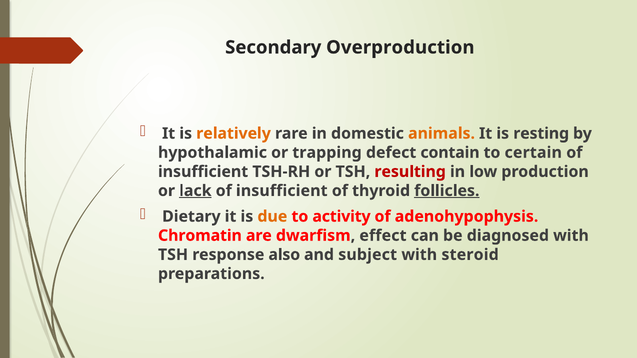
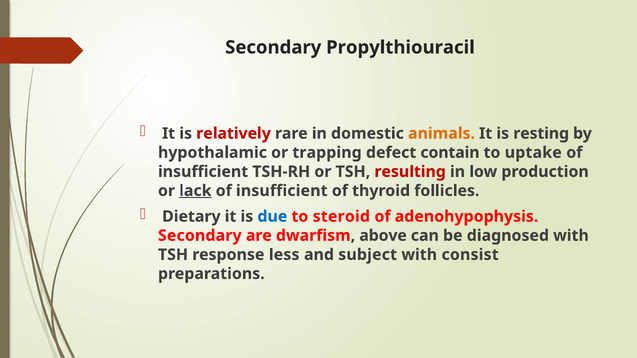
Overproduction: Overproduction -> Propylthiouracil
relatively colour: orange -> red
certain: certain -> uptake
follicles underline: present -> none
due colour: orange -> blue
activity: activity -> steroid
Chromatin at (200, 236): Chromatin -> Secondary
effect: effect -> above
also: also -> less
steroid: steroid -> consist
